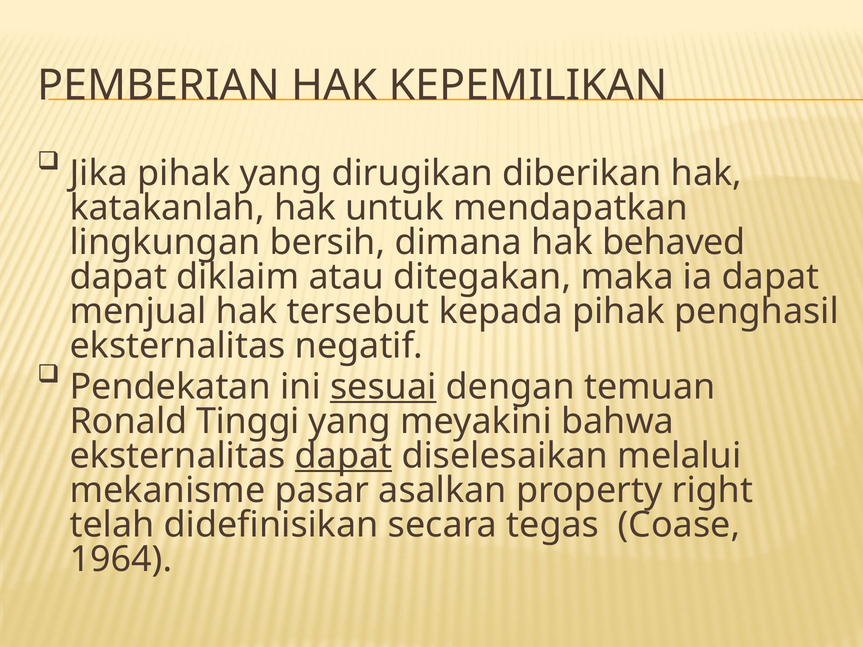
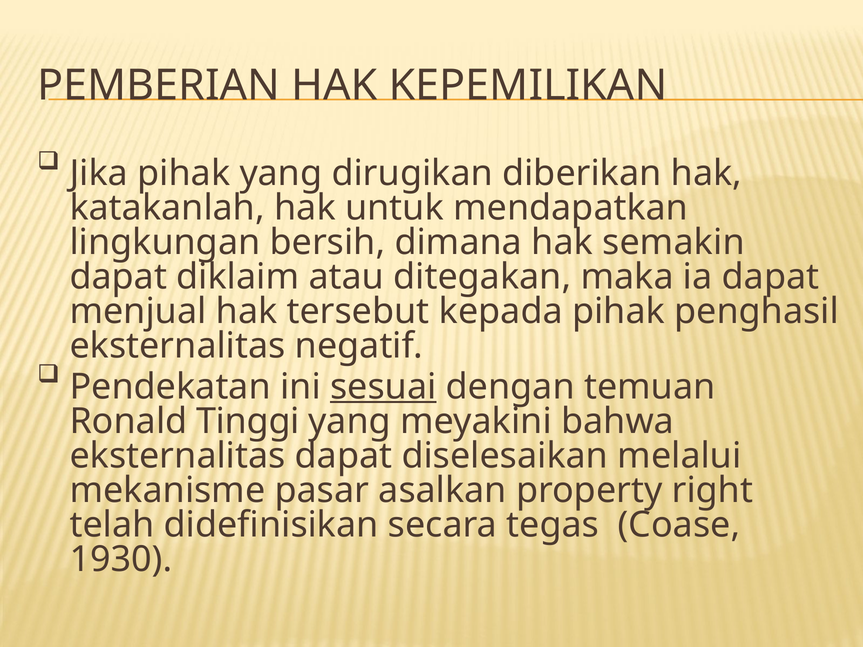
behaved: behaved -> semakin
dapat at (344, 456) underline: present -> none
1964: 1964 -> 1930
